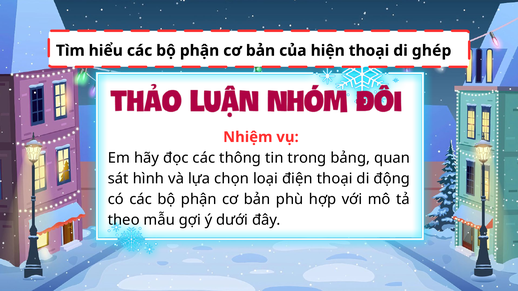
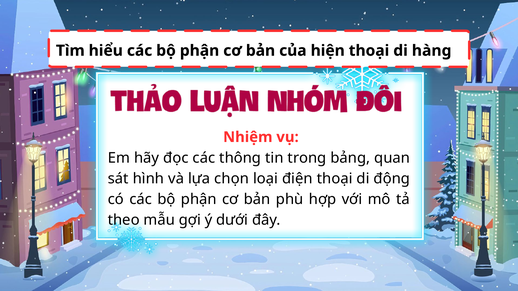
ghép: ghép -> hàng
